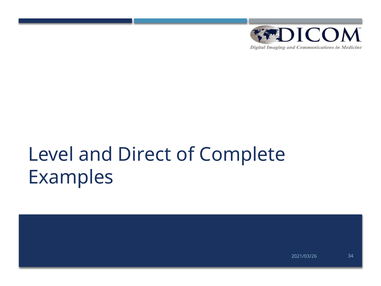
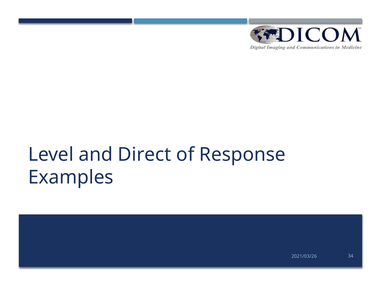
Complete: Complete -> Response
